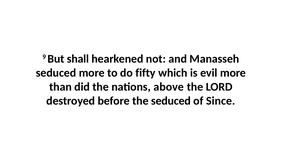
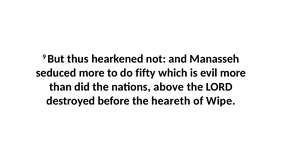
shall: shall -> thus
the seduced: seduced -> heareth
Since: Since -> Wipe
